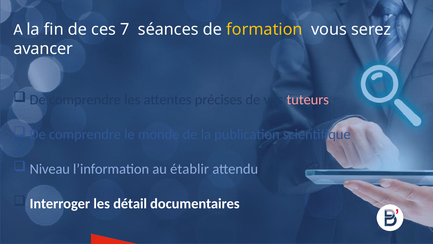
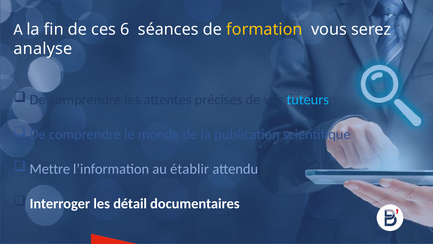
7: 7 -> 6
avancer: avancer -> analyse
tuteurs colour: pink -> light blue
Niveau: Niveau -> Mettre
